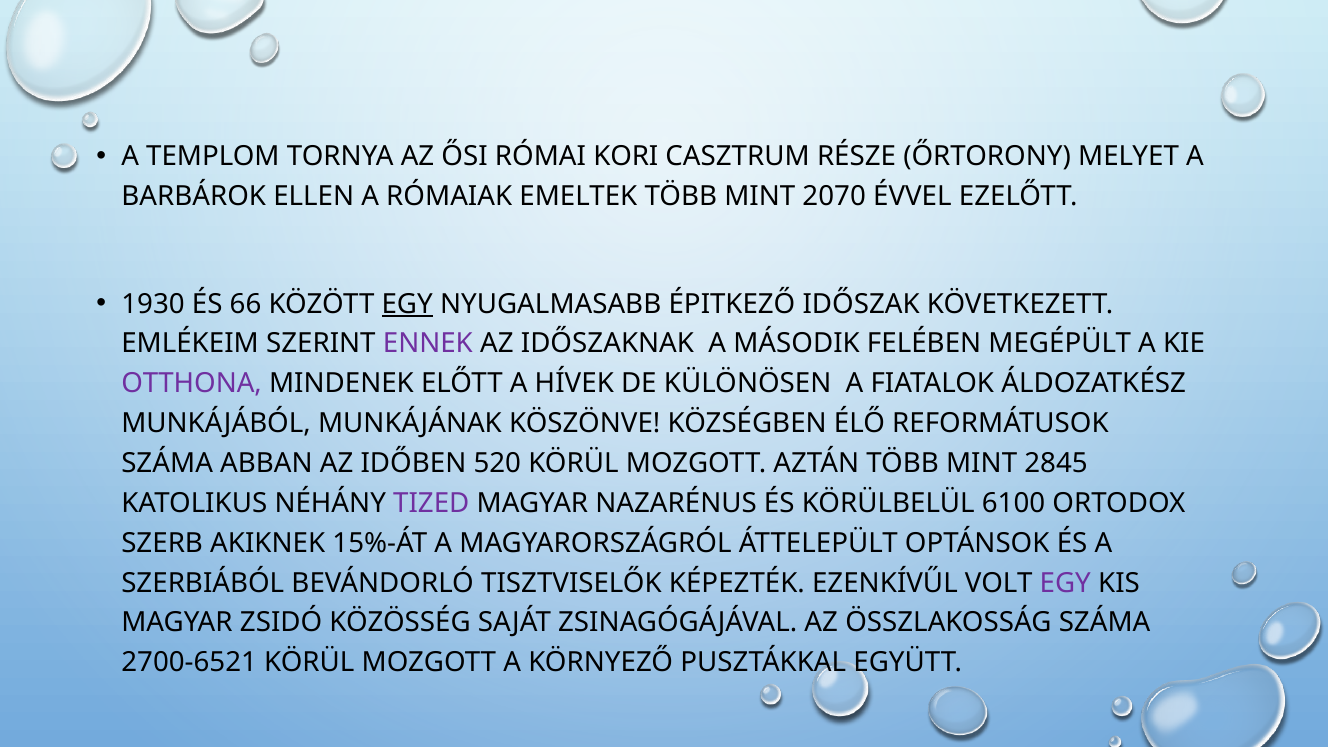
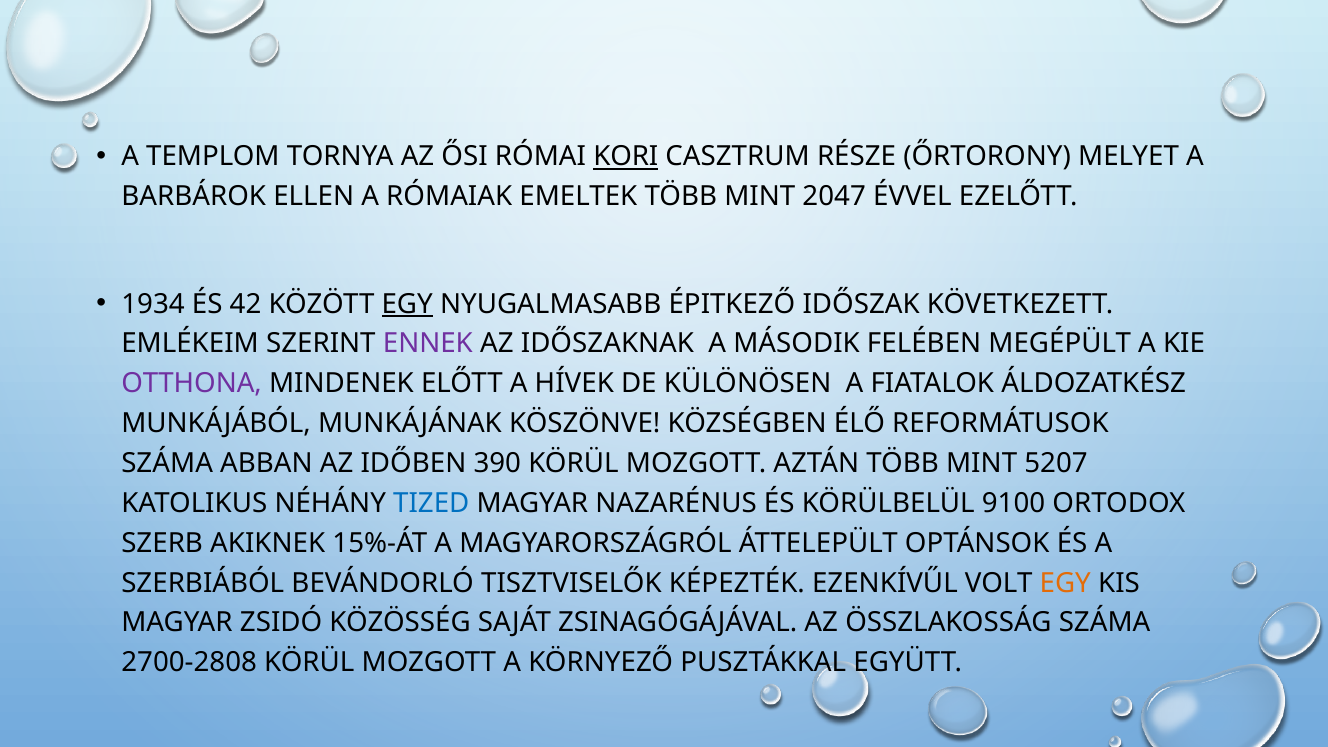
KORI underline: none -> present
2070: 2070 -> 2047
1930: 1930 -> 1934
66: 66 -> 42
520: 520 -> 390
2845: 2845 -> 5207
TIZED colour: purple -> blue
6100: 6100 -> 9100
EGY at (1065, 583) colour: purple -> orange
2700-6521: 2700-6521 -> 2700-2808
